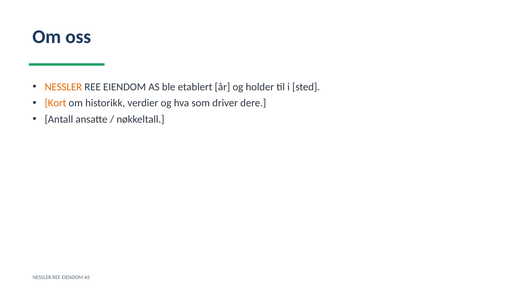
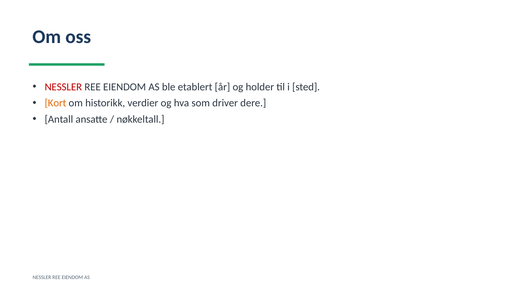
NESSLER at (63, 87) colour: orange -> red
